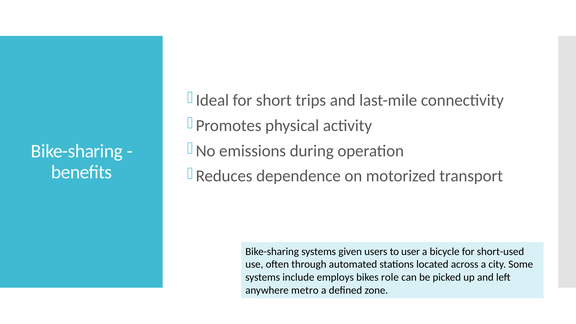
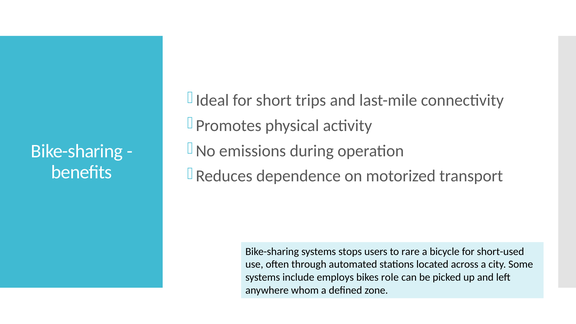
given: given -> stops
user: user -> rare
metro: metro -> whom
